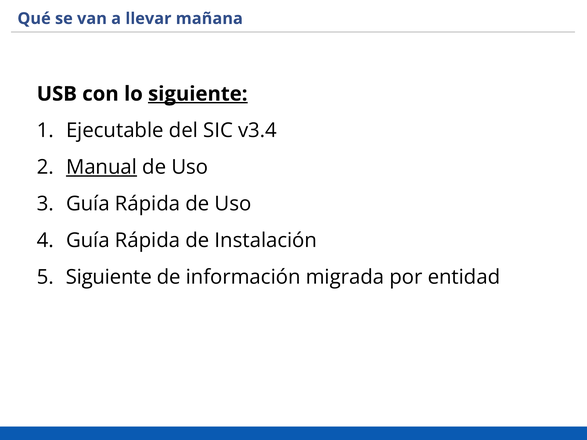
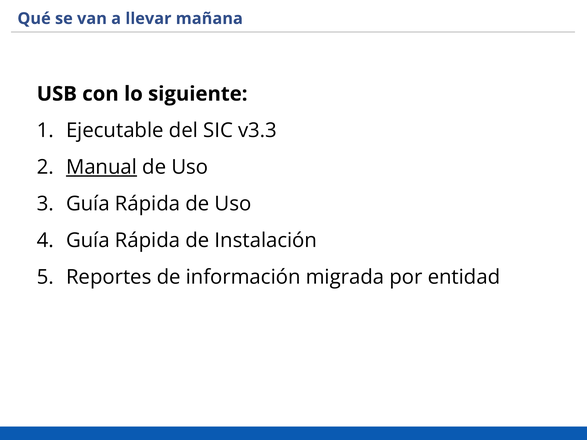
siguiente at (198, 94) underline: present -> none
v3.4: v3.4 -> v3.3
Siguiente at (109, 277): Siguiente -> Reportes
